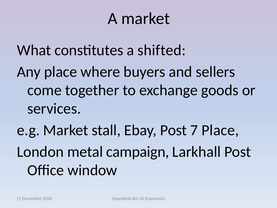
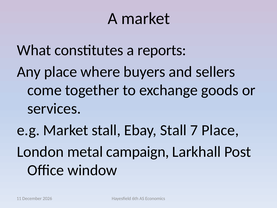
shifted: shifted -> reports
Ebay Post: Post -> Stall
